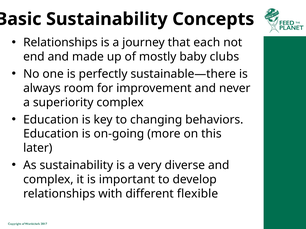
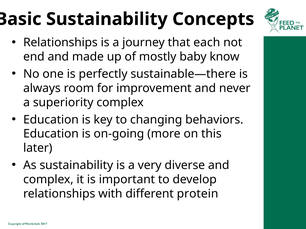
clubs: clubs -> know
flexible: flexible -> protein
